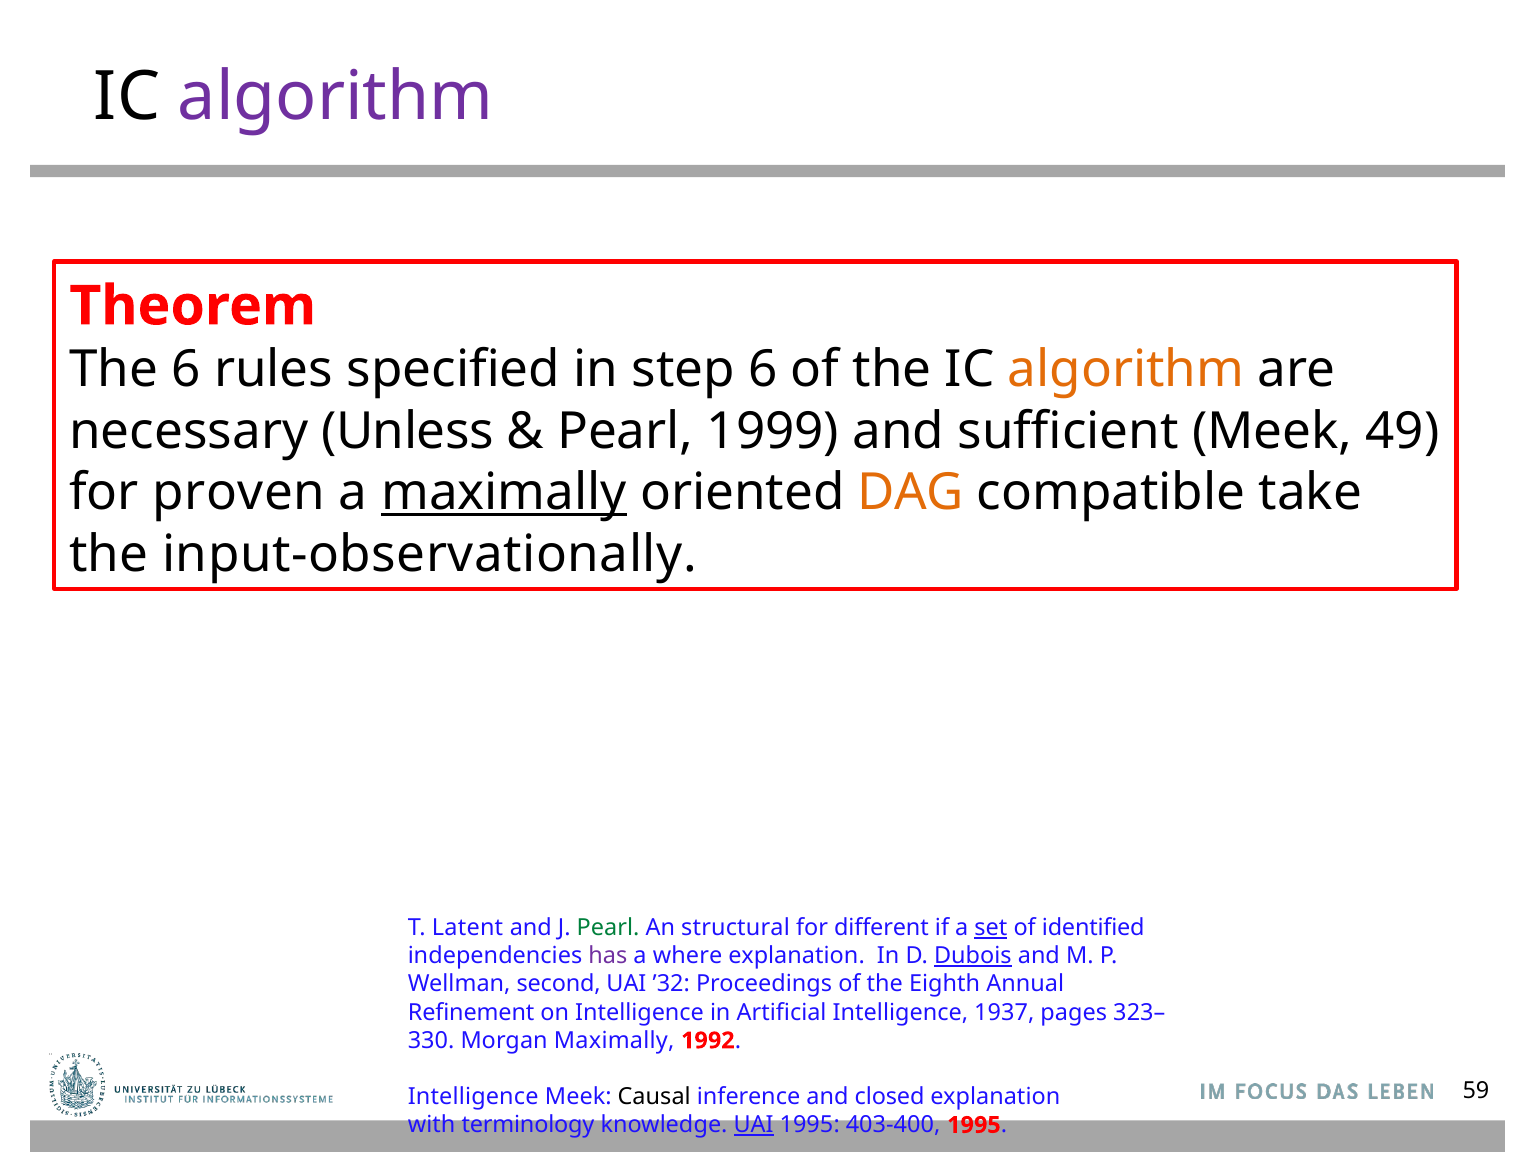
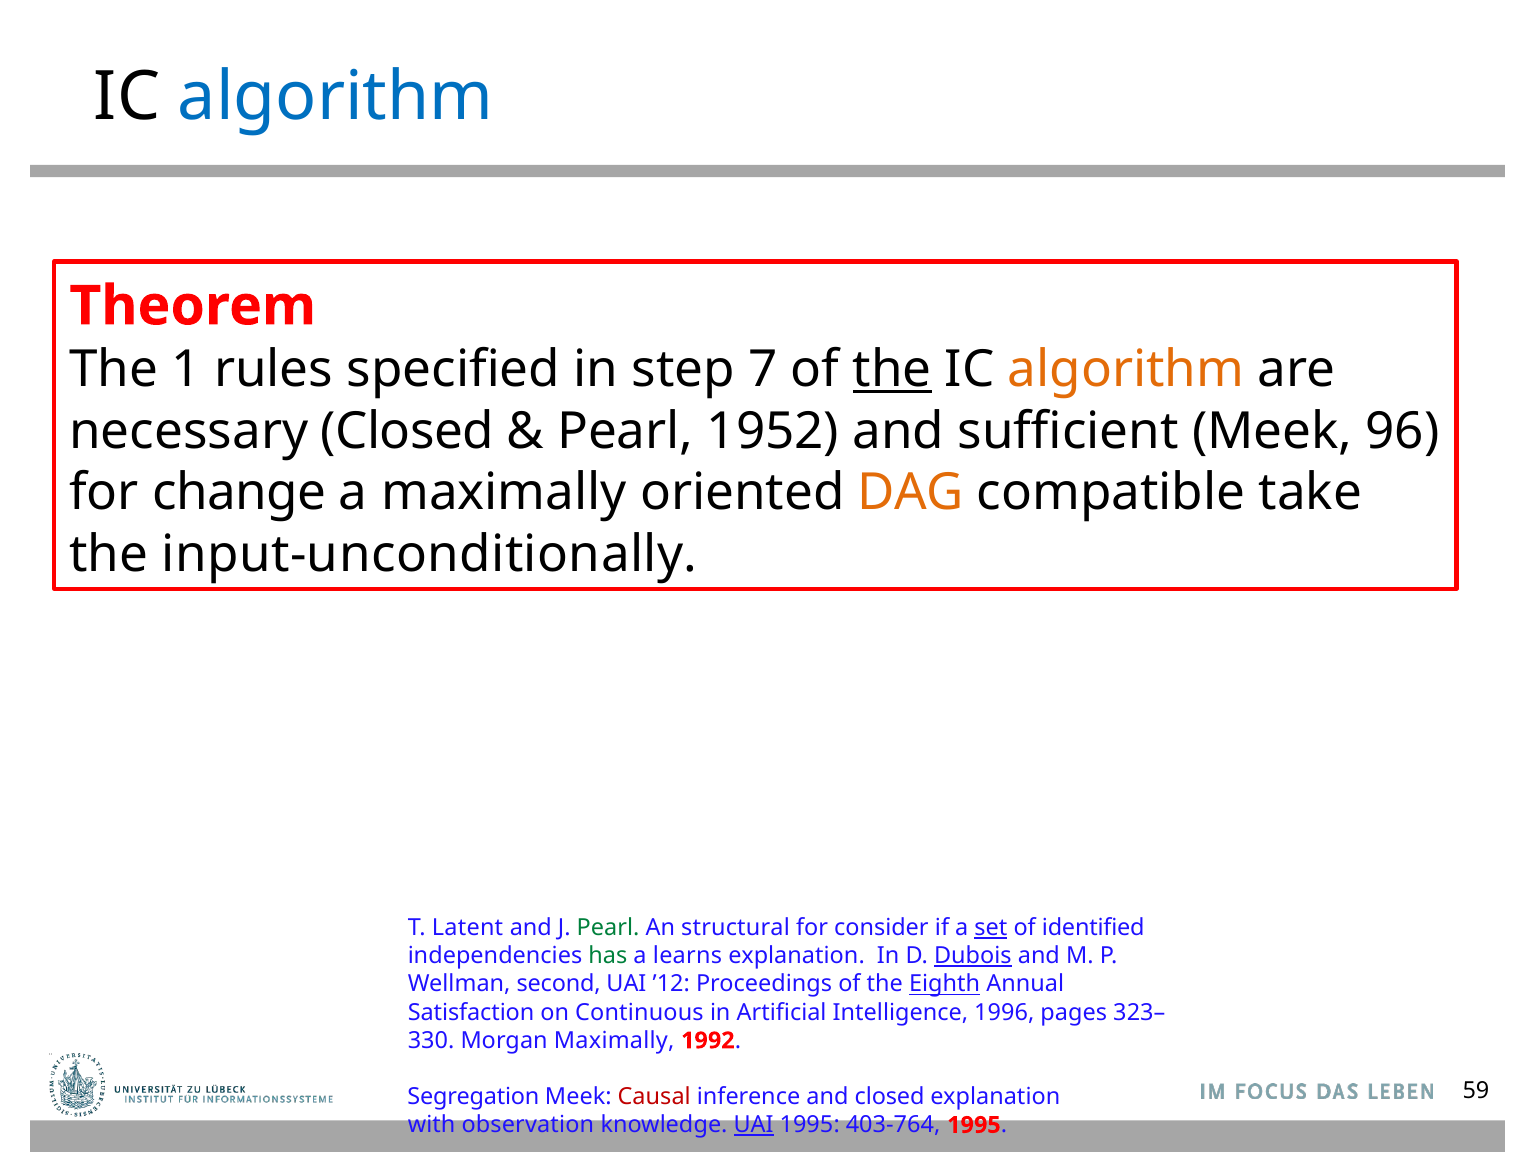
algorithm at (336, 97) colour: purple -> blue
The 6: 6 -> 1
step 6: 6 -> 7
the at (892, 370) underline: none -> present
necessary Unless: Unless -> Closed
1999: 1999 -> 1952
49: 49 -> 96
proven: proven -> change
maximally at (504, 492) underline: present -> none
input-observationally: input-observationally -> input-unconditionally
different: different -> consider
has colour: purple -> green
where: where -> learns
’32: ’32 -> ’12
Eighth underline: none -> present
Refinement: Refinement -> Satisfaction
on Intelligence: Intelligence -> Continuous
1937: 1937 -> 1996
Intelligence at (473, 1096): Intelligence -> Segregation
Causal colour: black -> red
terminology: terminology -> observation
403-400: 403-400 -> 403-764
